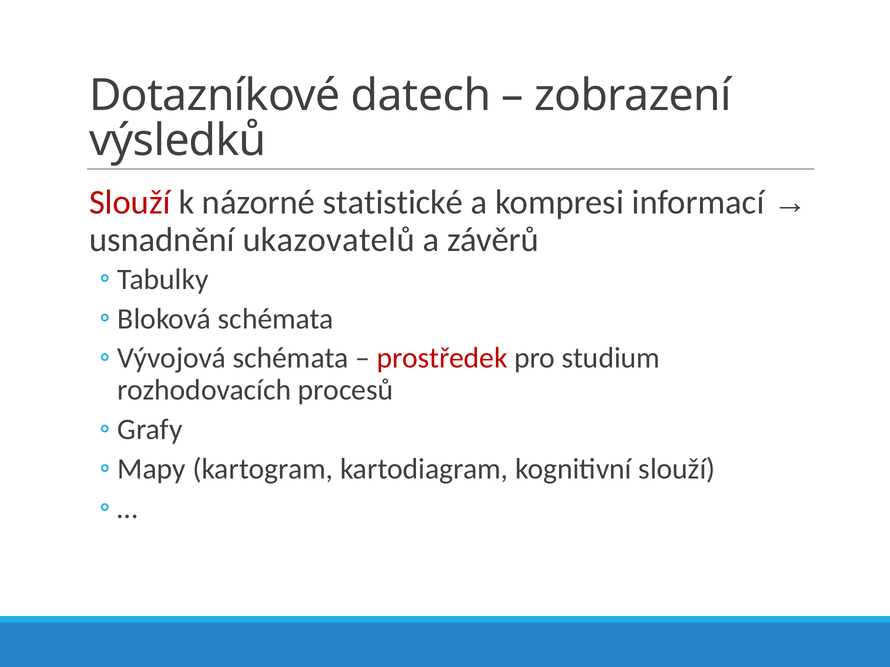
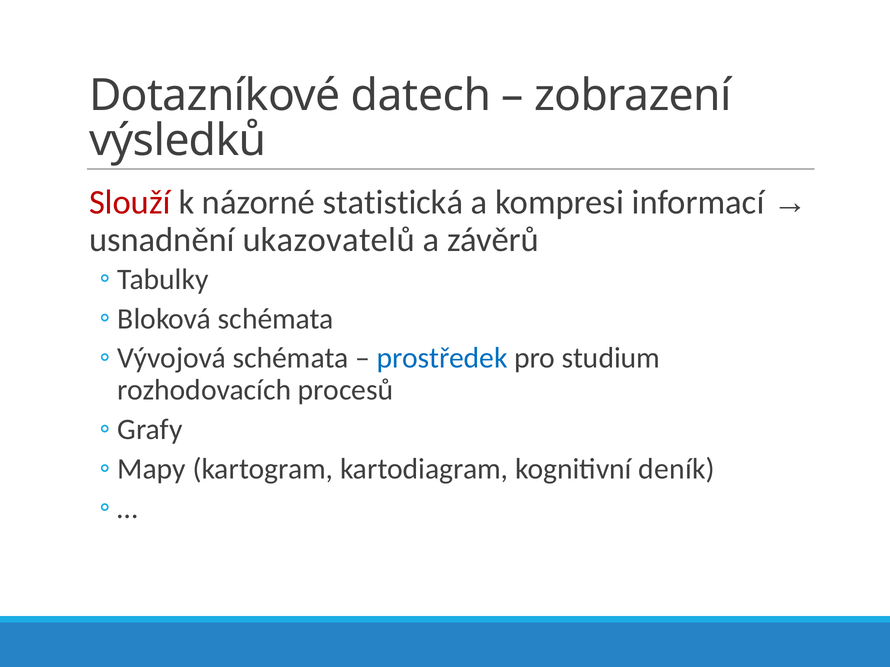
statistické: statistické -> statistická
prostředek colour: red -> blue
kognitivní slouží: slouží -> deník
